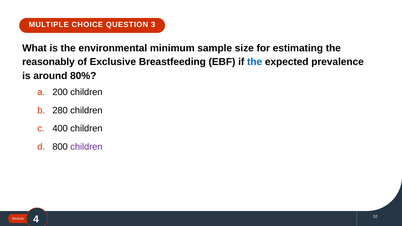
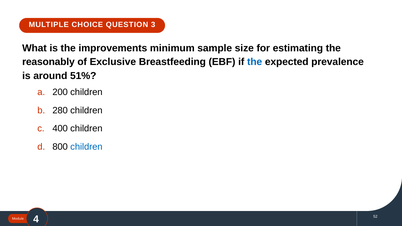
environmental: environmental -> improvements
80%: 80% -> 51%
children at (86, 147) colour: purple -> blue
